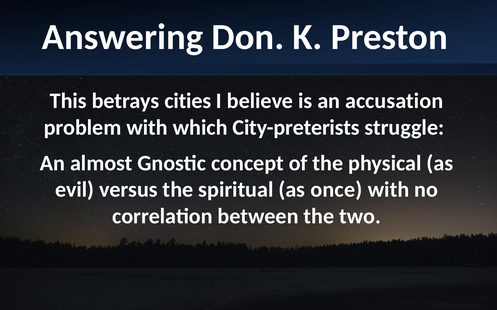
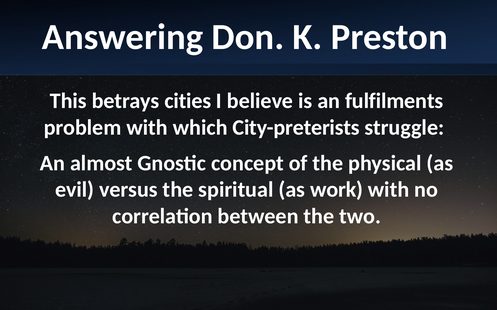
accusation: accusation -> fulfilments
once: once -> work
